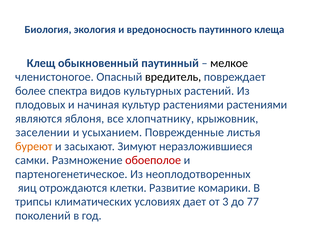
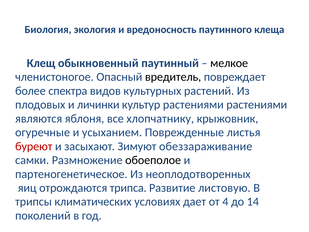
начиная: начиная -> личинки
заселении: заселении -> огуречные
буреют colour: orange -> red
неразложившиеся: неразложившиеся -> обеззараживание
обоеполое colour: red -> black
клетки: клетки -> трипса
комарики: комарики -> листовую
3: 3 -> 4
77: 77 -> 14
